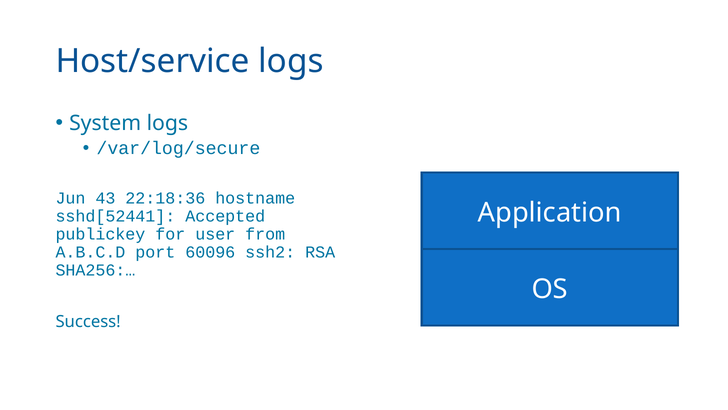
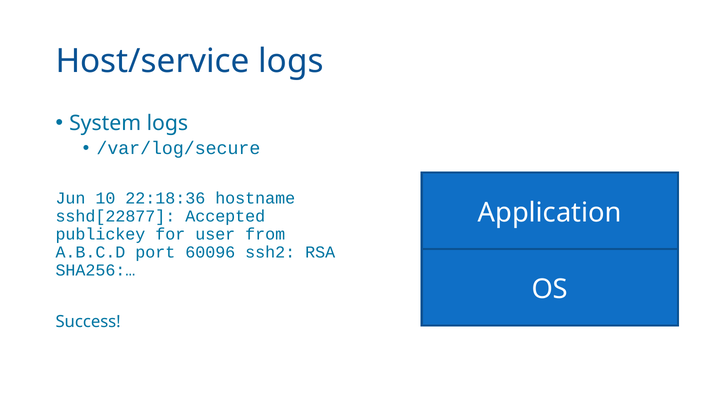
43: 43 -> 10
sshd[52441: sshd[52441 -> sshd[22877
